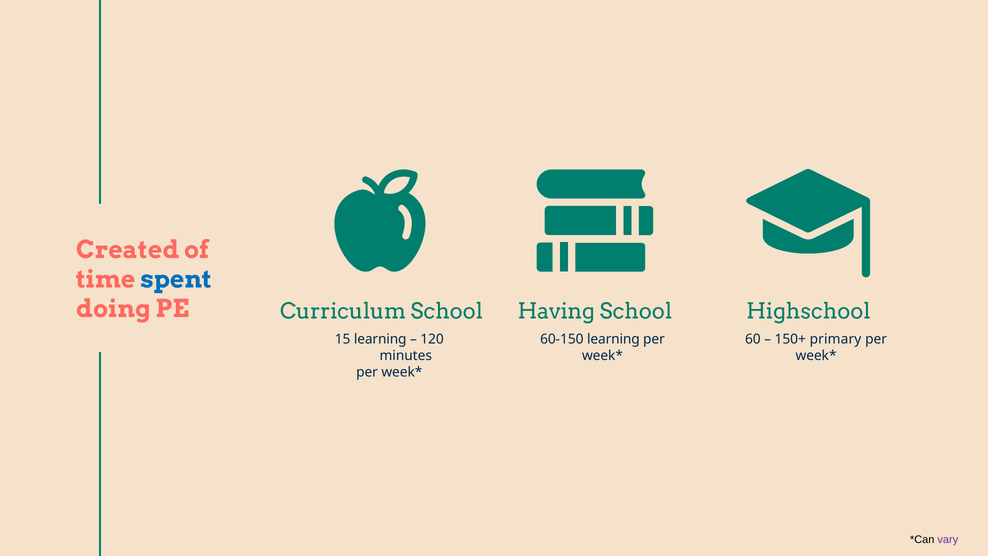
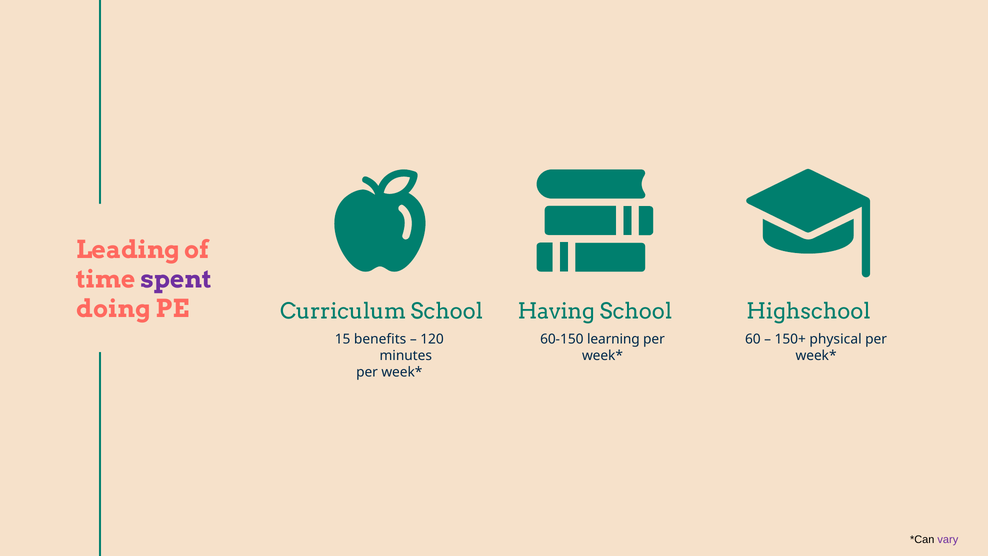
Created: Created -> Leading
spent colour: blue -> purple
15 learning: learning -> benefits
primary: primary -> physical
